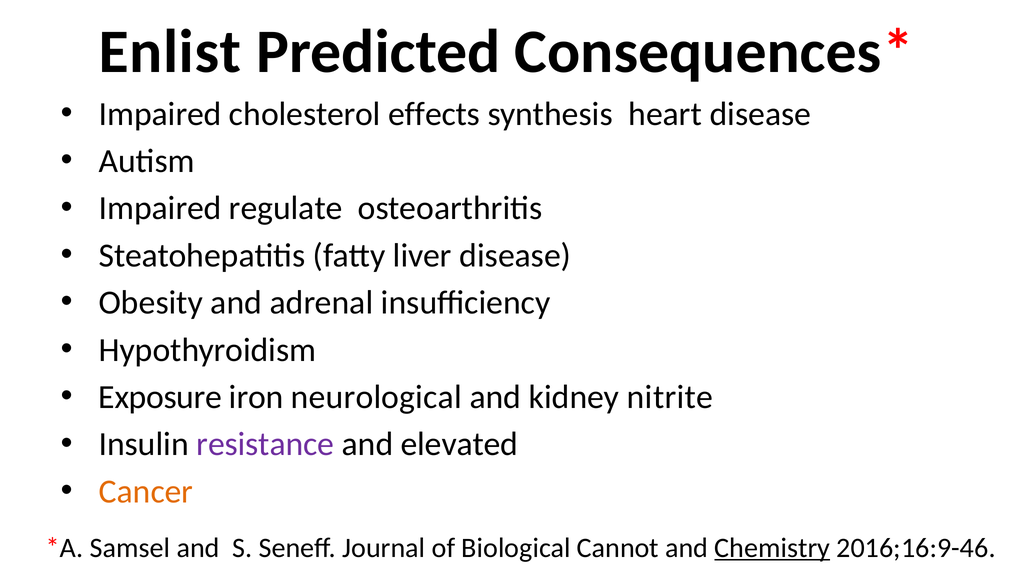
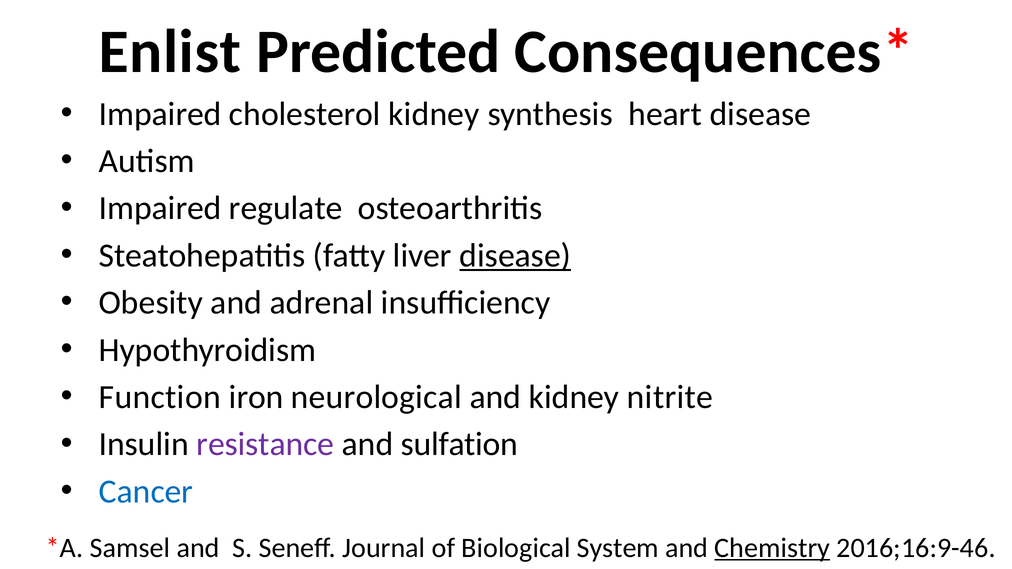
cholesterol effects: effects -> kidney
disease at (515, 256) underline: none -> present
Exposure: Exposure -> Function
elevated: elevated -> sulfation
Cancer colour: orange -> blue
Cannot: Cannot -> System
